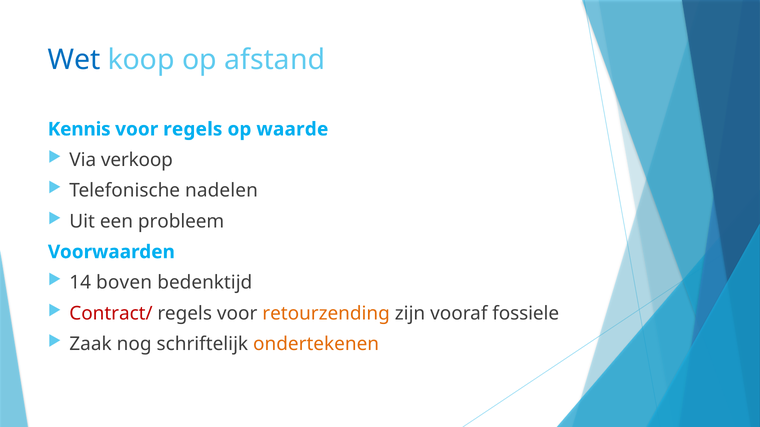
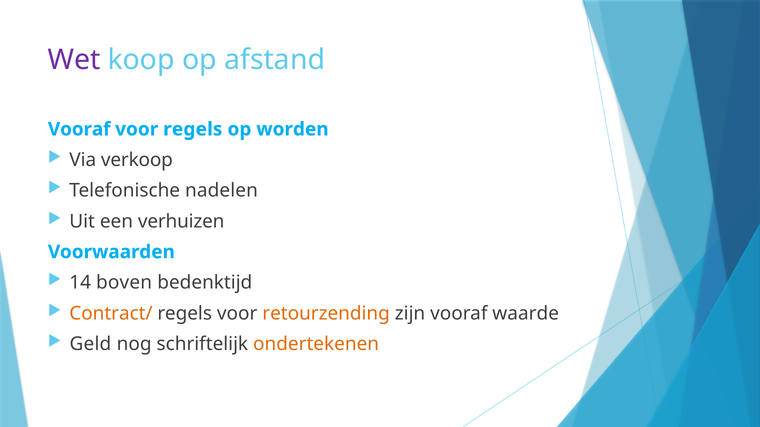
Wet colour: blue -> purple
Kennis at (79, 129): Kennis -> Vooraf
waarde: waarde -> worden
probleem: probleem -> verhuizen
Contract/ colour: red -> orange
fossiele: fossiele -> waarde
Zaak: Zaak -> Geld
